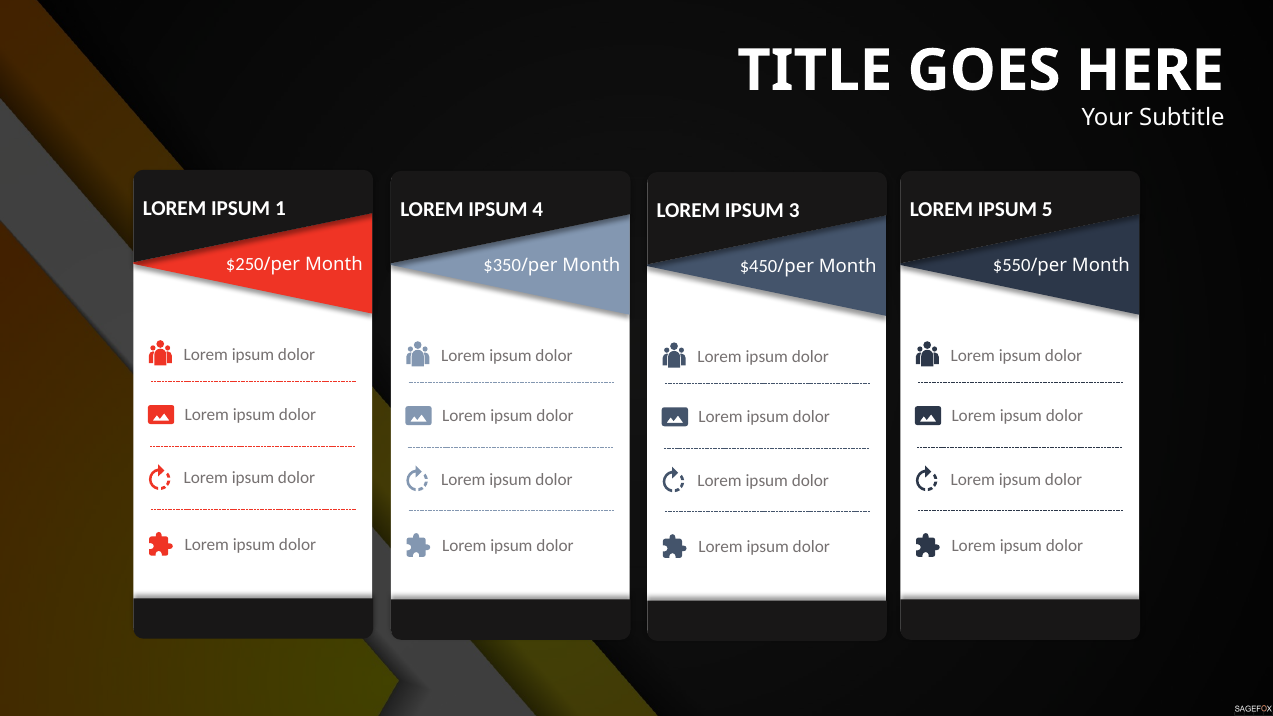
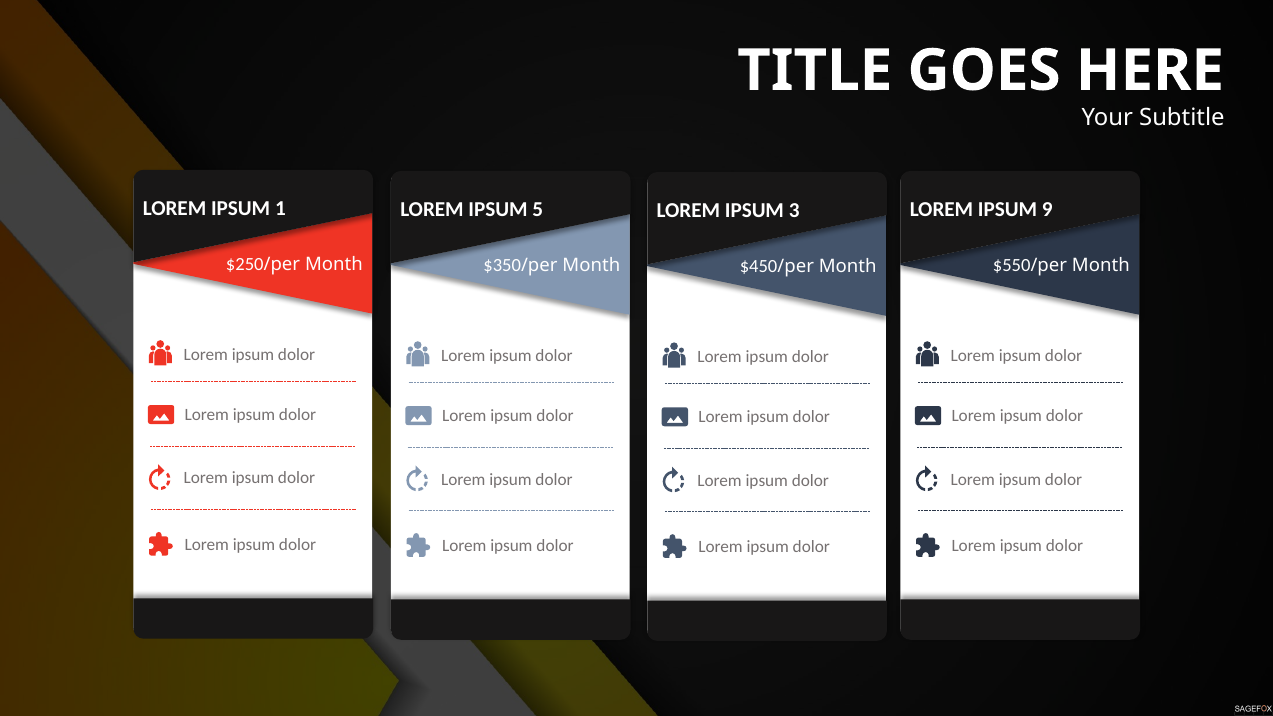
4: 4 -> 5
5: 5 -> 9
